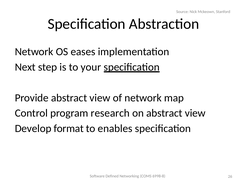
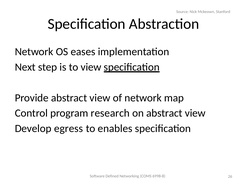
to your: your -> view
format: format -> egress
